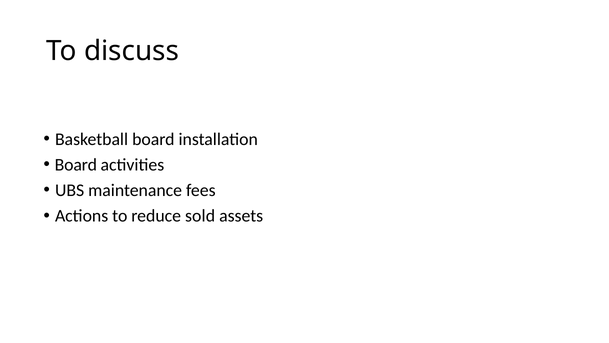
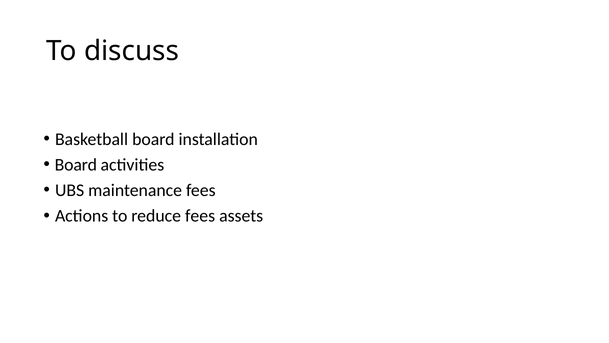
reduce sold: sold -> fees
